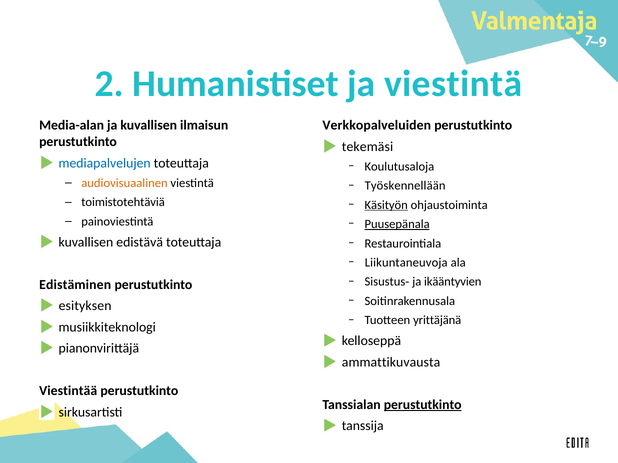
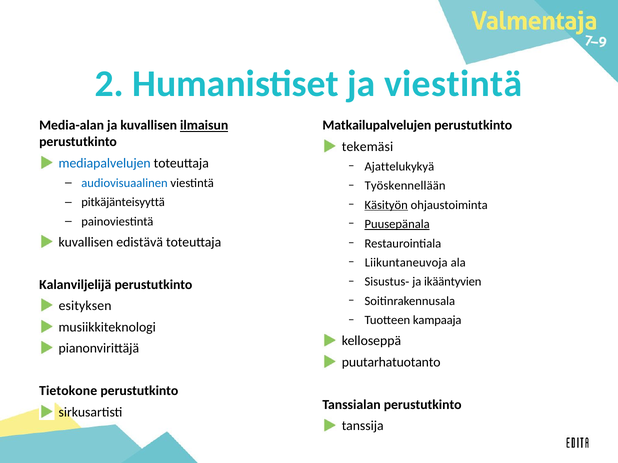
ilmaisun underline: none -> present
Verkkopalveluiden: Verkkopalveluiden -> Matkailupalvelujen
Koulutusaloja: Koulutusaloja -> Ajattelukykyä
audiovisuaalinen colour: orange -> blue
toimistotehtäviä: toimistotehtäviä -> pitkäjänteisyyttä
Edistäminen: Edistäminen -> Kalanviljelijä
yrittäjänä: yrittäjänä -> kampaaja
ammattikuvausta: ammattikuvausta -> puutarhatuotanto
Viestintää: Viestintää -> Tietokone
perustutkinto at (423, 405) underline: present -> none
